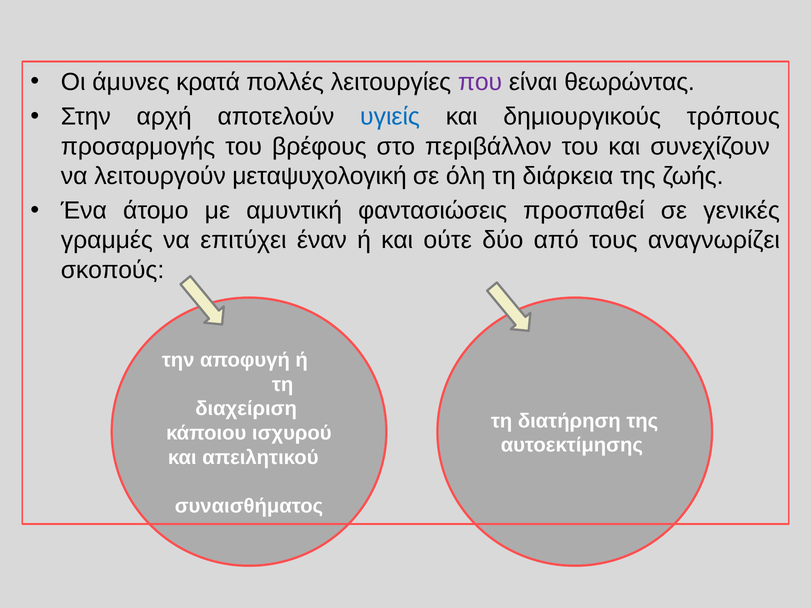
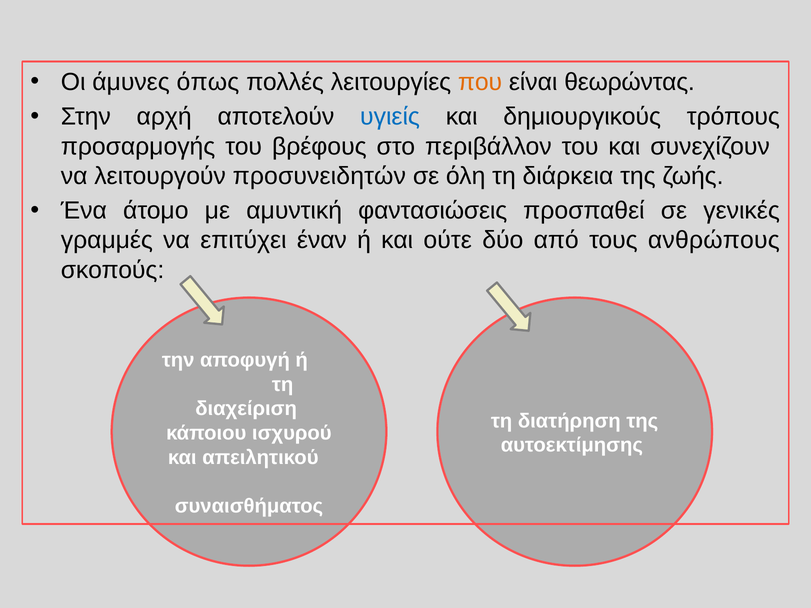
κρατά: κρατά -> όπως
που colour: purple -> orange
μεταψυχολογική: μεταψυχολογική -> προσυνειδητών
αναγνωρίζει: αναγνωρίζει -> ανθρώπους
